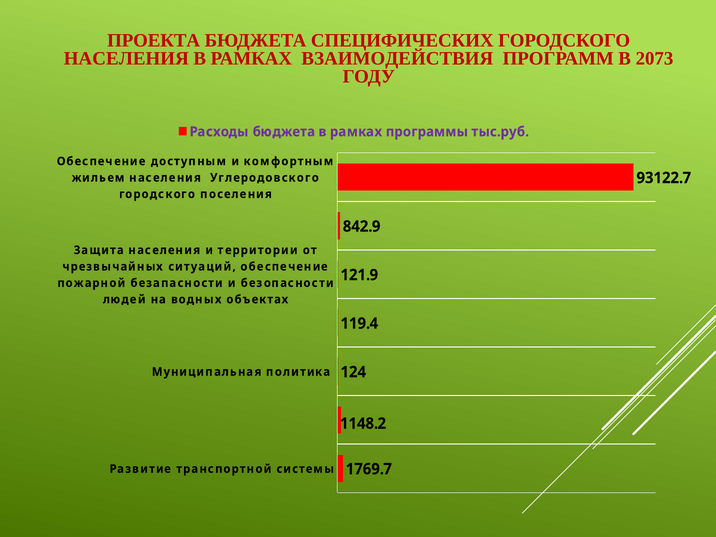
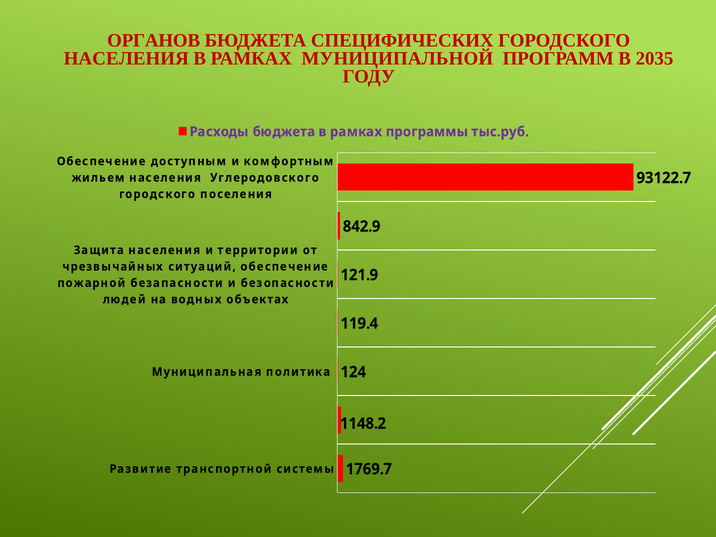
ПРОЕКТА: ПРОЕКТА -> ОРГАНОВ
ВЗАИМОДЕЙСТВИЯ: ВЗАИМОДЕЙСТВИЯ -> МУНИЦИПАЛЬНОЙ
2073: 2073 -> 2035
